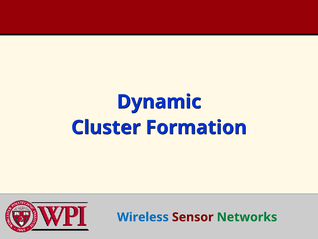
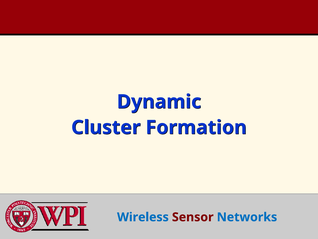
Networks colour: green -> blue
